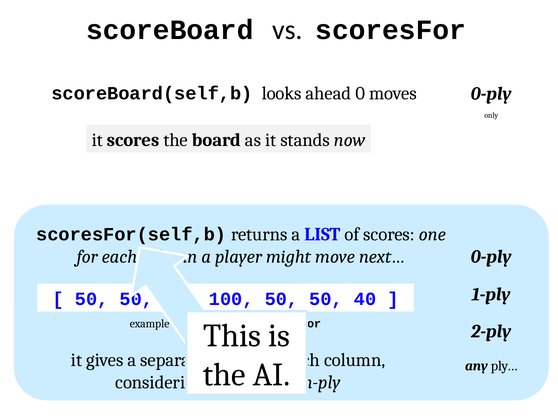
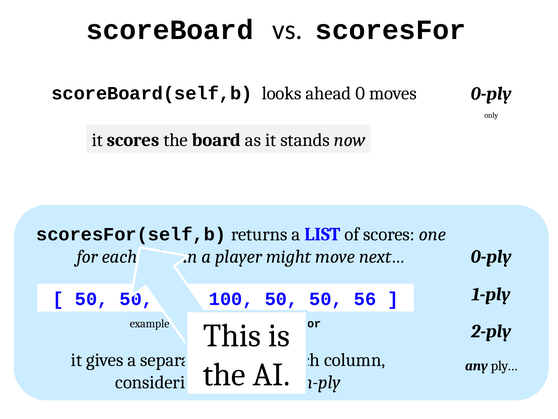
40: 40 -> 56
